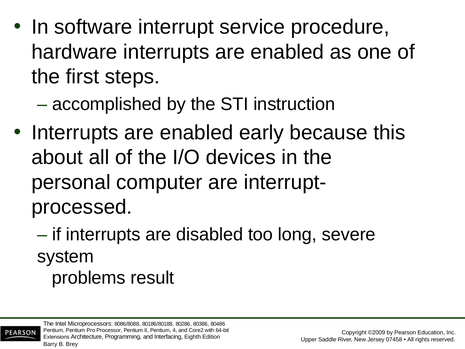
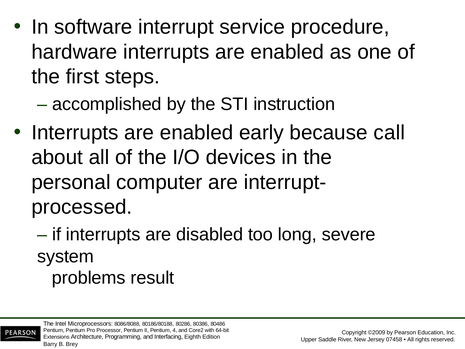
this: this -> call
